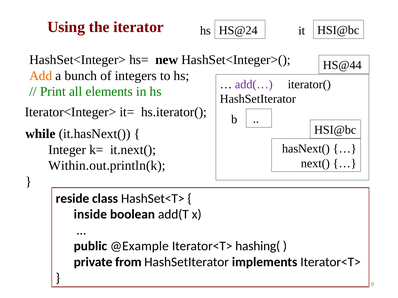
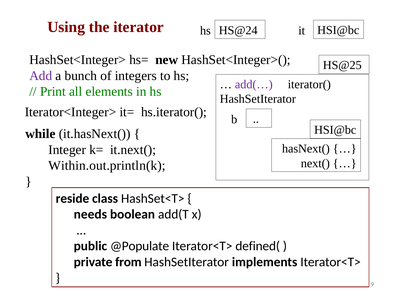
HS@44: HS@44 -> HS@25
Add colour: orange -> purple
inside: inside -> needs
@Example: @Example -> @Populate
hashing(: hashing( -> defined(
